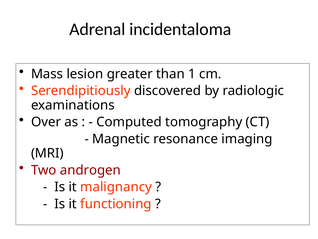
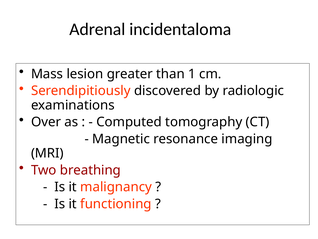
androgen: androgen -> breathing
